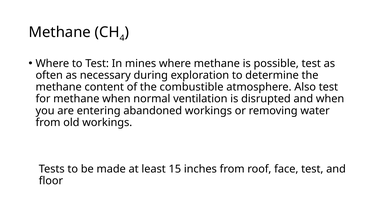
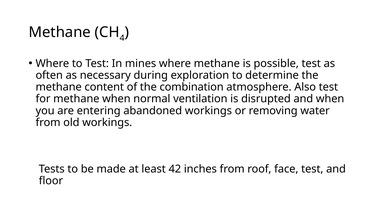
combustible: combustible -> combination
15: 15 -> 42
